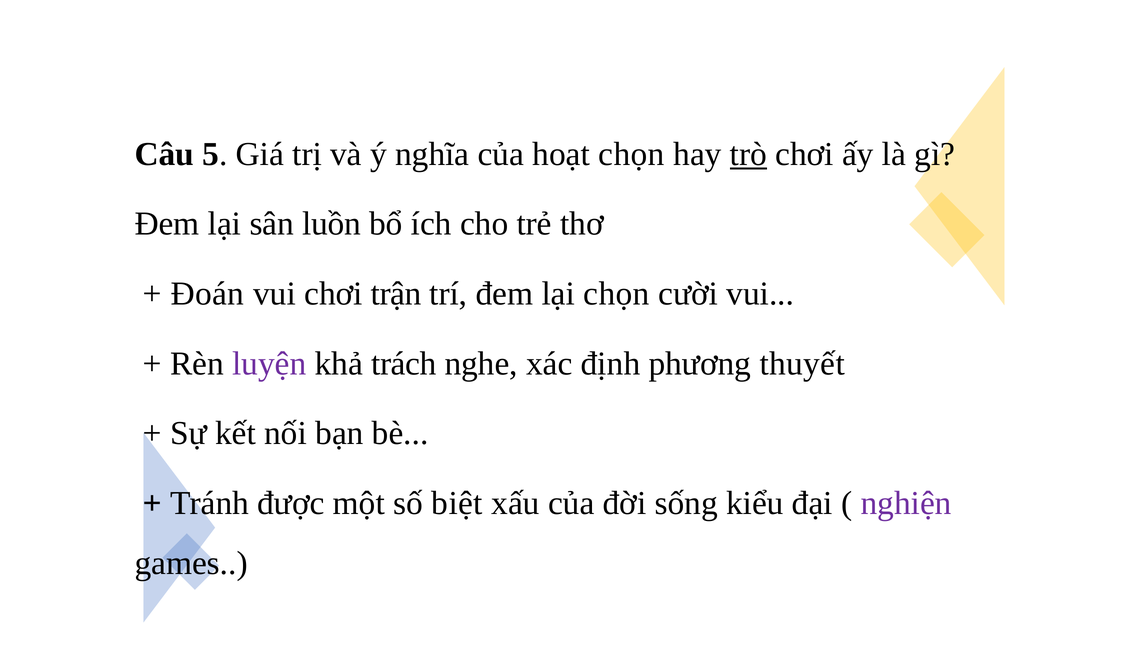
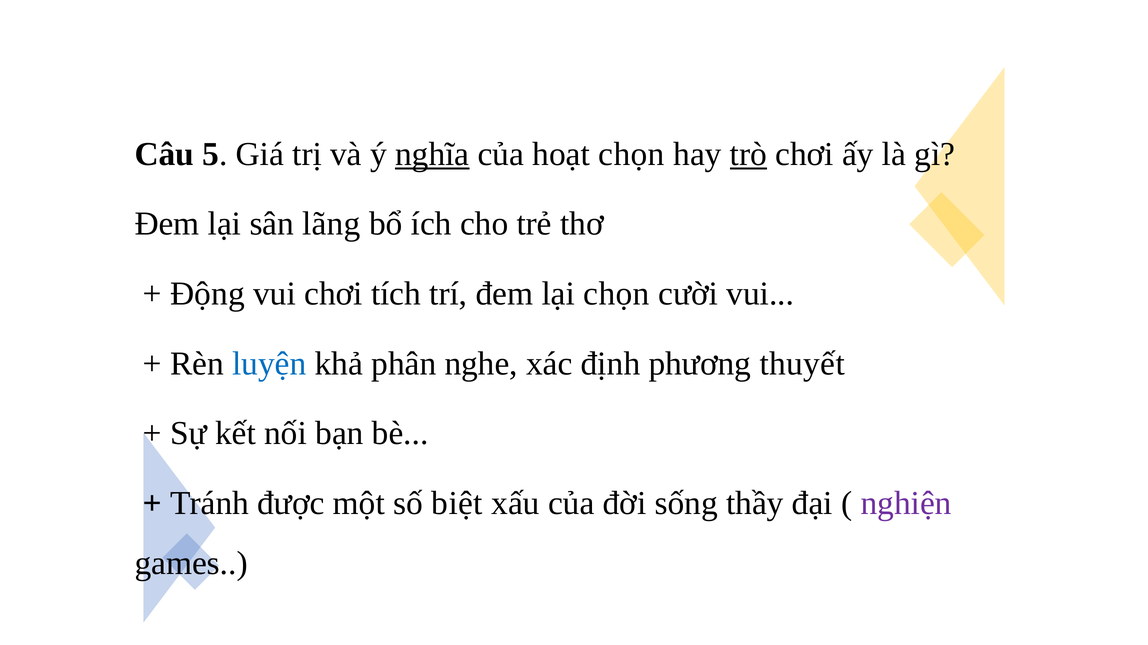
nghĩa underline: none -> present
luồn: luồn -> lãng
Đoán: Đoán -> Động
trận: trận -> tích
luyện colour: purple -> blue
trách: trách -> phân
kiểu: kiểu -> thầy
